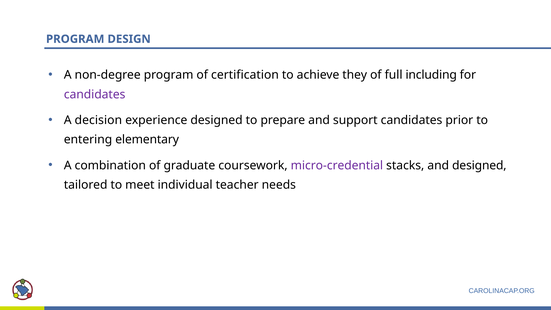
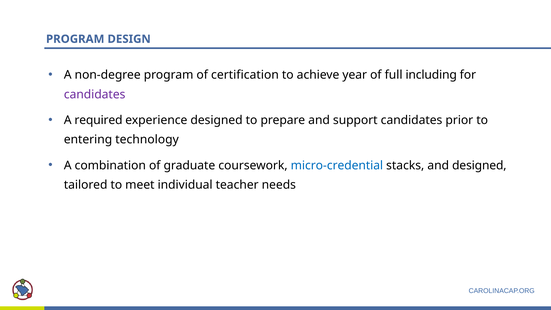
they: they -> year
decision: decision -> required
elementary: elementary -> technology
micro-credential colour: purple -> blue
